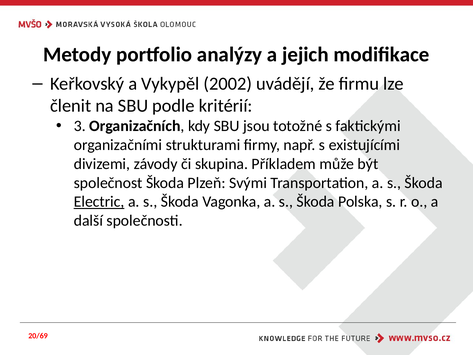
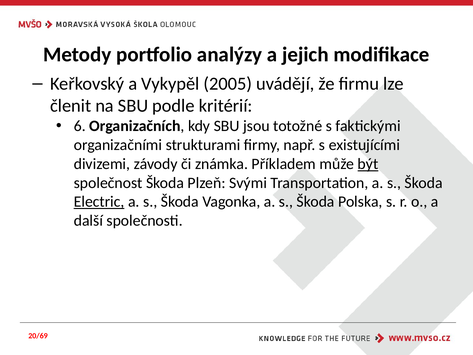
2002: 2002 -> 2005
3: 3 -> 6
skupina: skupina -> známka
být underline: none -> present
